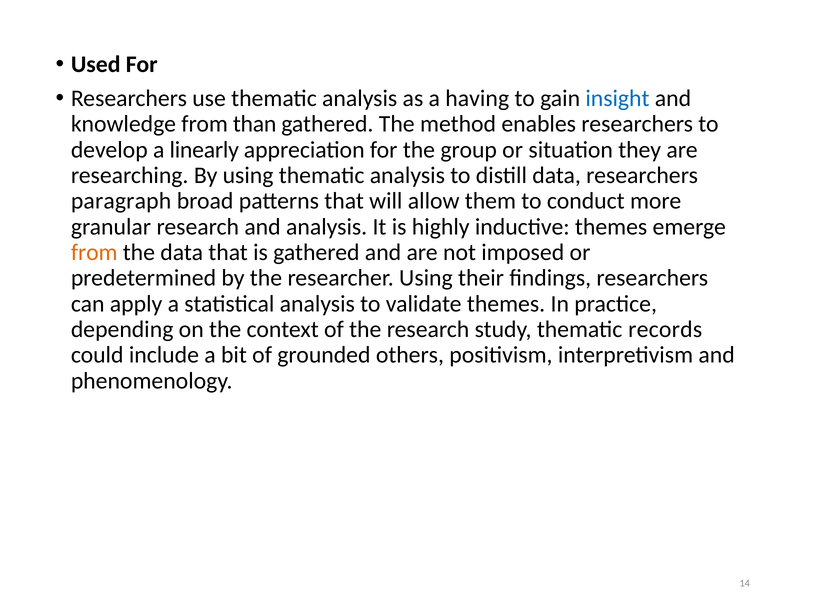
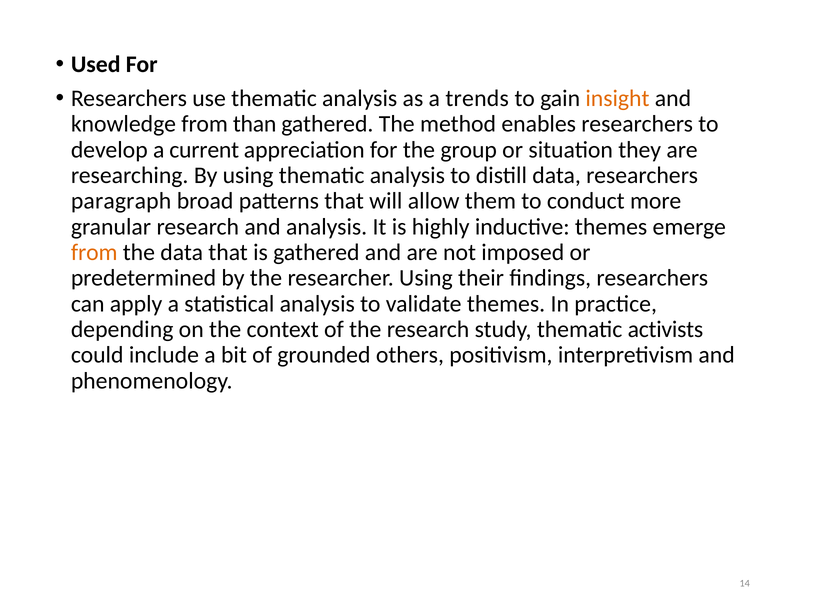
having: having -> trends
insight colour: blue -> orange
linearly: linearly -> current
records: records -> activists
